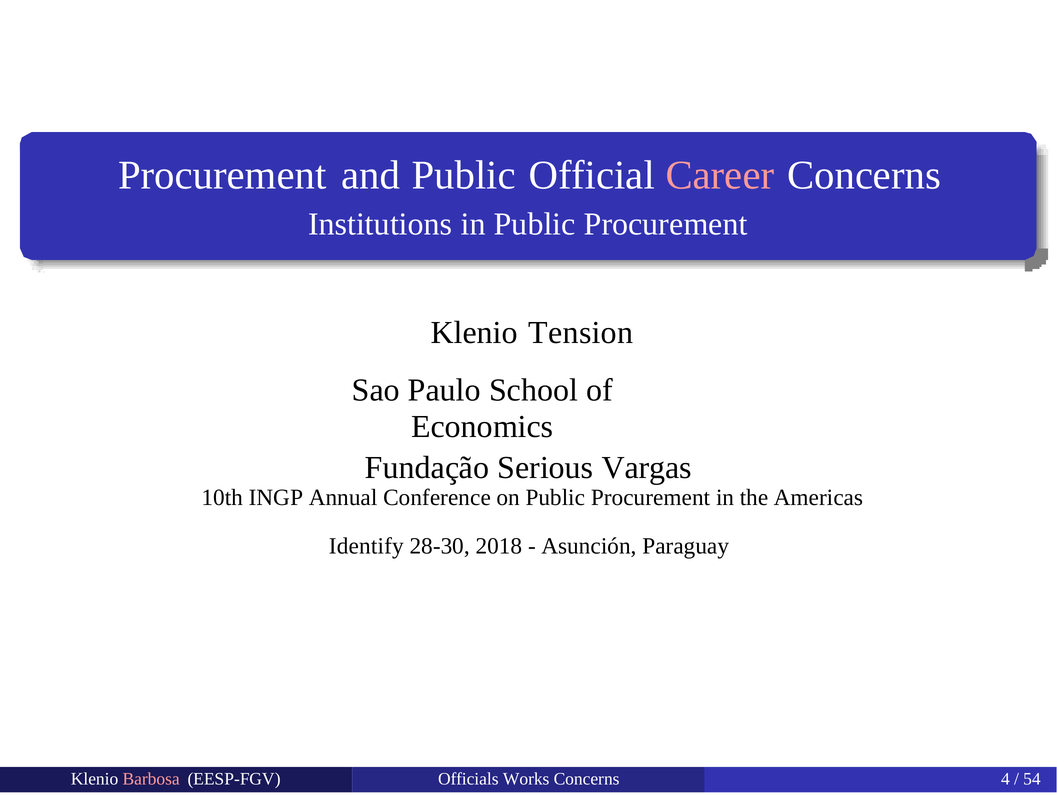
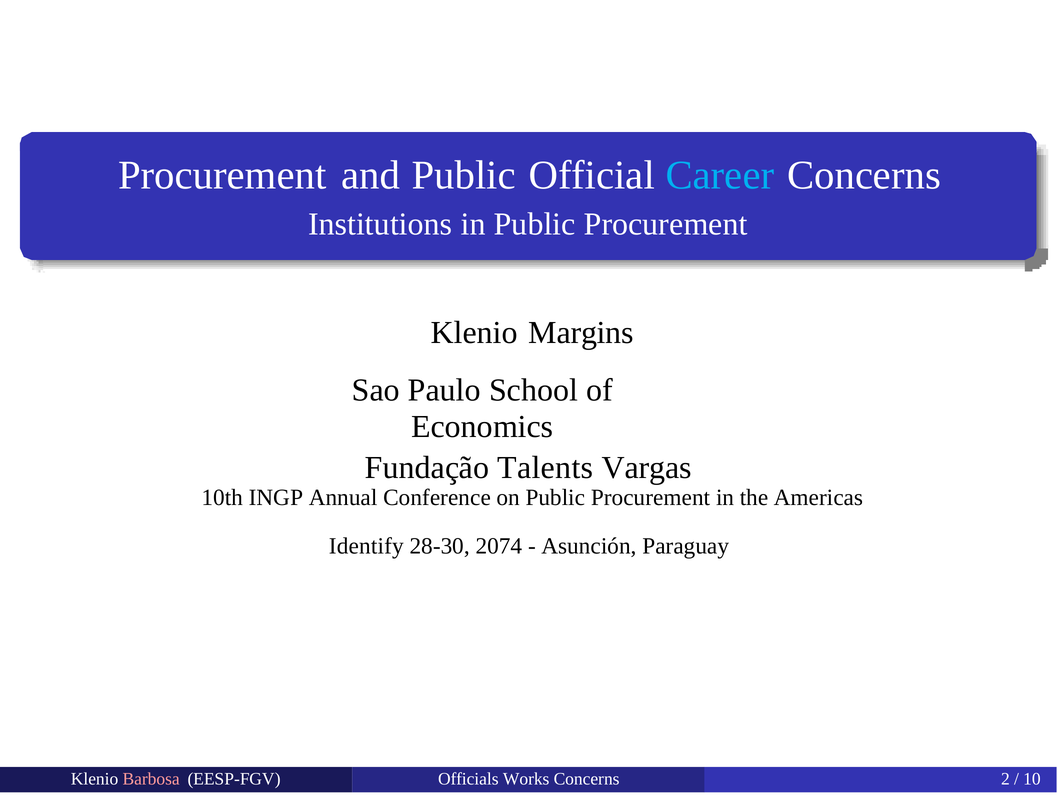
Career colour: pink -> light blue
Tension: Tension -> Margins
Serious: Serious -> Talents
2018: 2018 -> 2074
4: 4 -> 2
54: 54 -> 10
